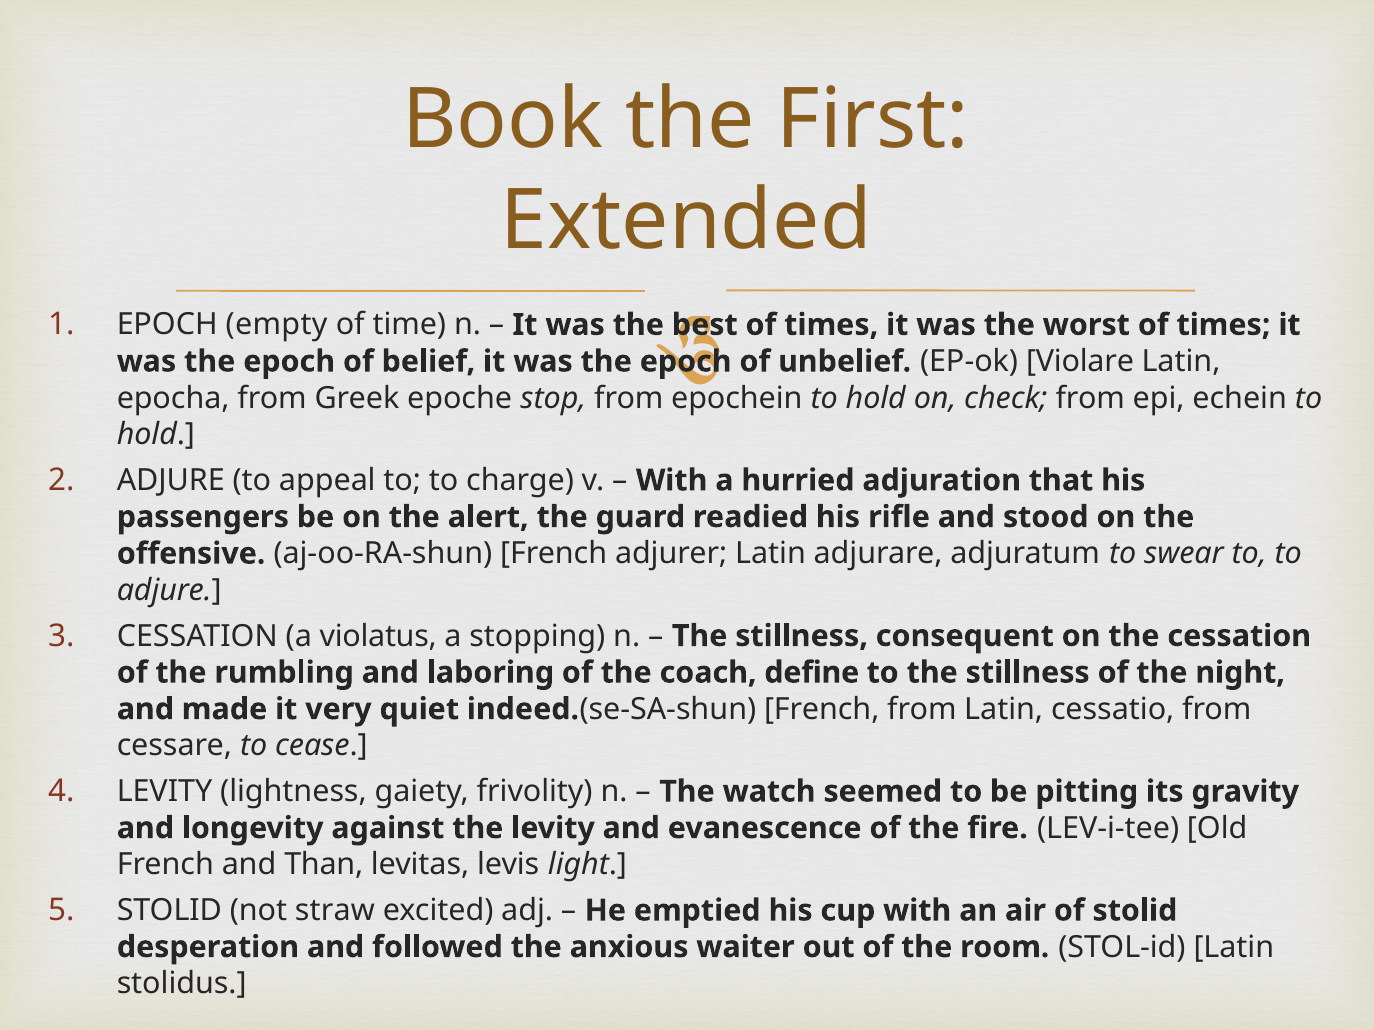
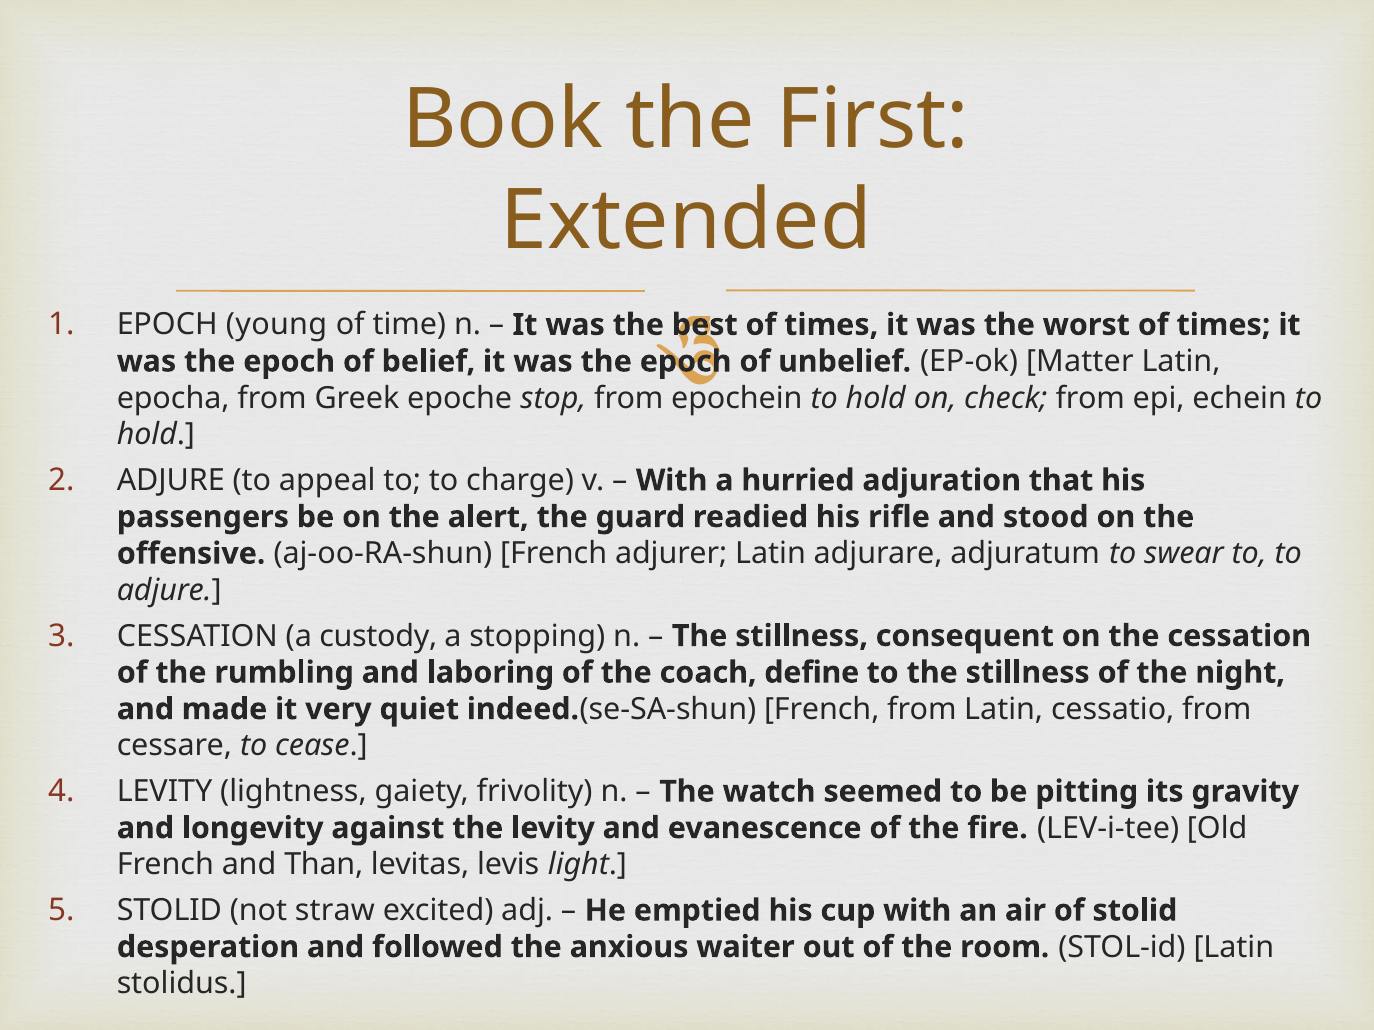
empty: empty -> young
Violare: Violare -> Matter
violatus: violatus -> custody
